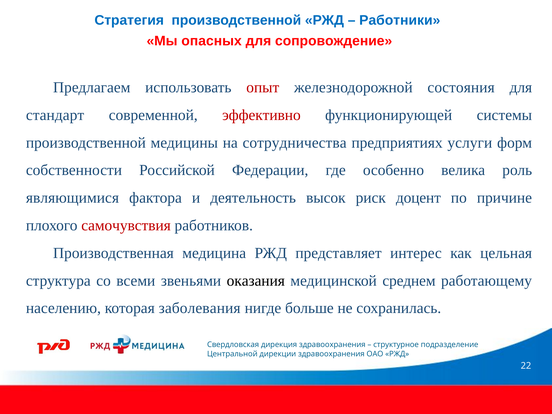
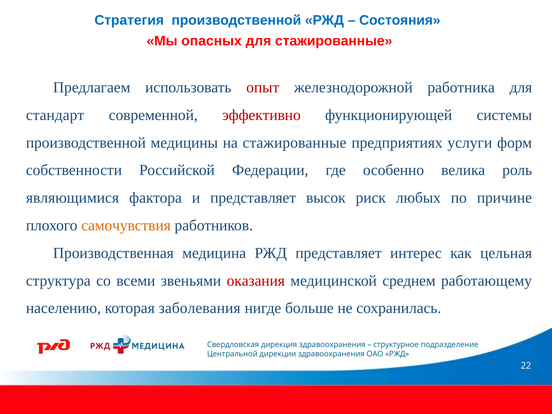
Работники: Работники -> Состояния
для сопровождение: сопровождение -> стажированные
состояния: состояния -> работника
на сотрудничества: сотрудничества -> стажированные
и деятельность: деятельность -> представляет
доцент: доцент -> любых
самочувствия colour: red -> orange
оказания colour: black -> red
